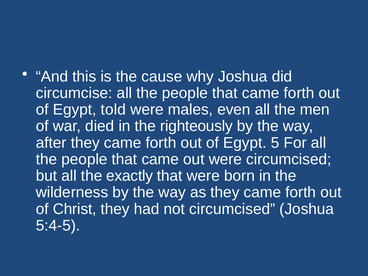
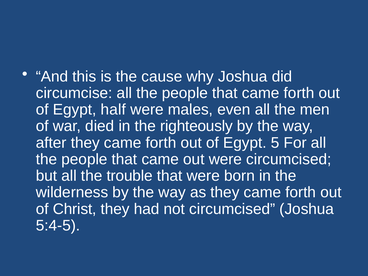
told: told -> half
exactly: exactly -> trouble
